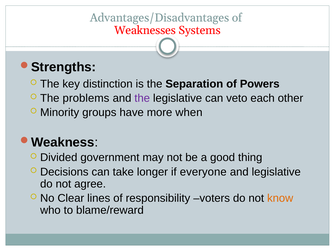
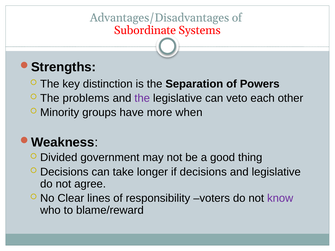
Weaknesses: Weaknesses -> Subordinate
if everyone: everyone -> decisions
know colour: orange -> purple
